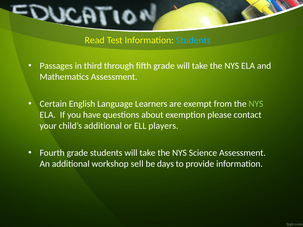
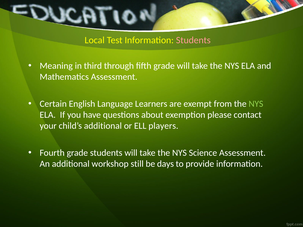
Read: Read -> Local
Students at (193, 40) colour: light blue -> pink
Passages: Passages -> Meaning
sell: sell -> still
